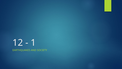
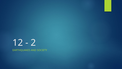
1: 1 -> 2
